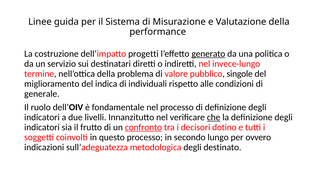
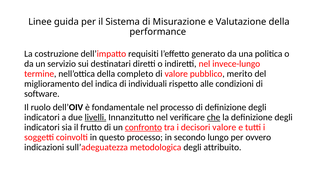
progetti: progetti -> requisiti
generato underline: present -> none
problema: problema -> completo
singole: singole -> merito
generale: generale -> software
livelli underline: none -> present
decisori dotino: dotino -> valore
destinato: destinato -> attribuito
